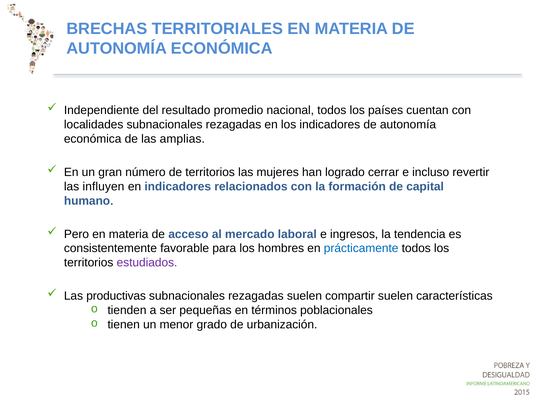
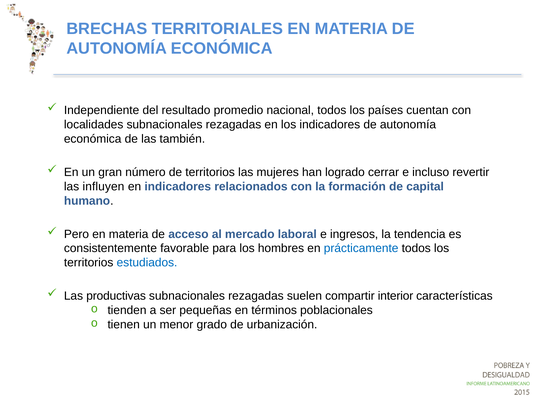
amplias: amplias -> también
estudiados colour: purple -> blue
compartir suelen: suelen -> interior
